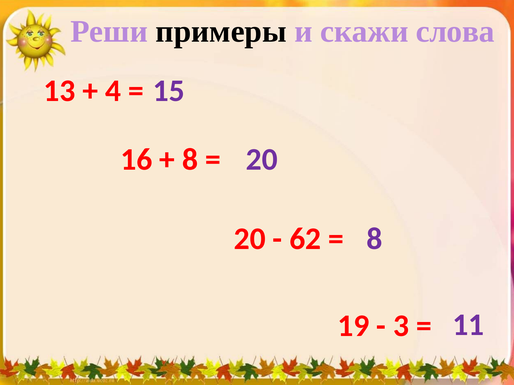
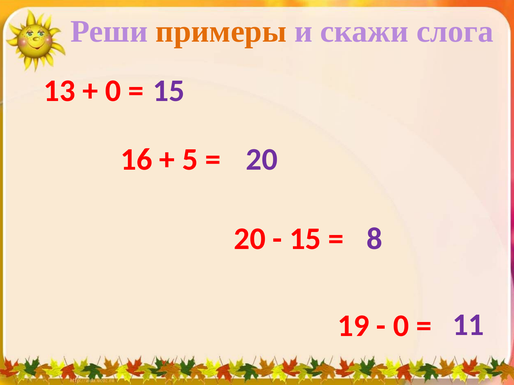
примеры colour: black -> orange
слова: слова -> слога
4 at (113, 91): 4 -> 0
8 at (190, 160): 8 -> 5
62 at (305, 239): 62 -> 15
3 at (401, 326): 3 -> 0
